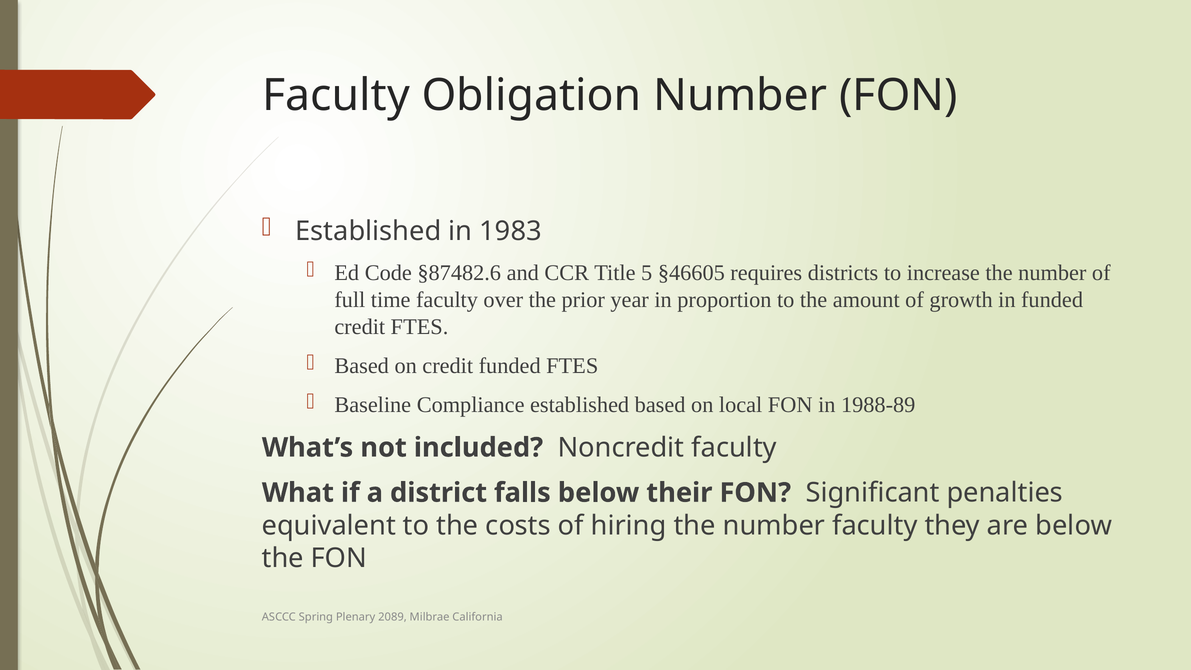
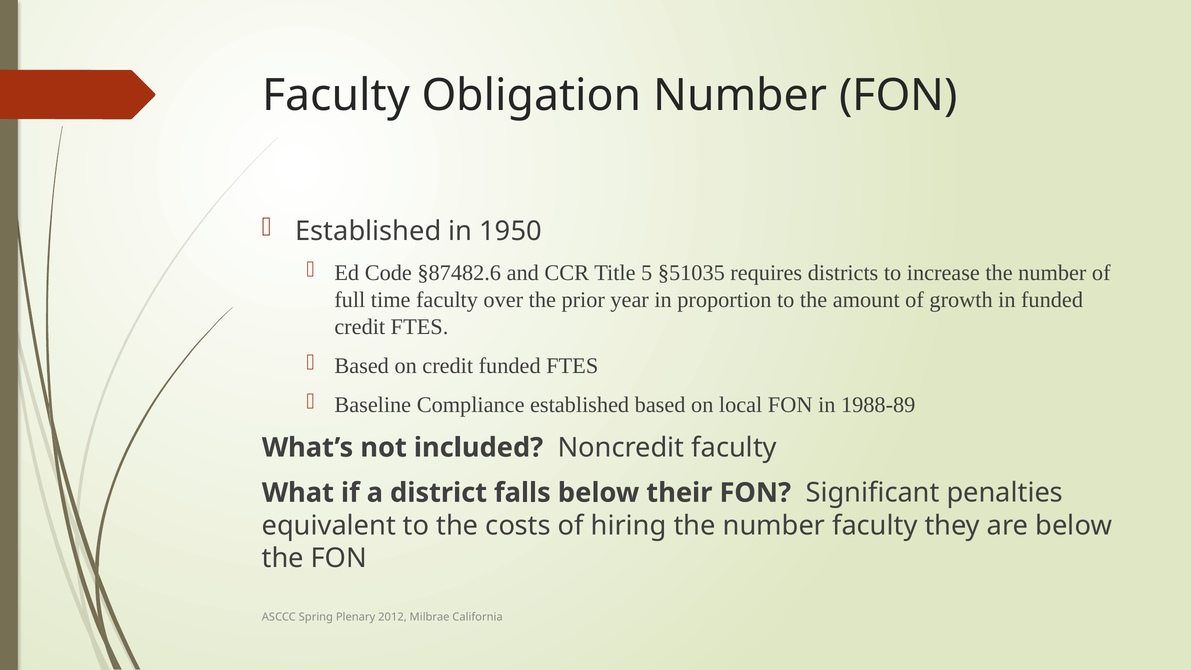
1983: 1983 -> 1950
§46605: §46605 -> §51035
2089: 2089 -> 2012
